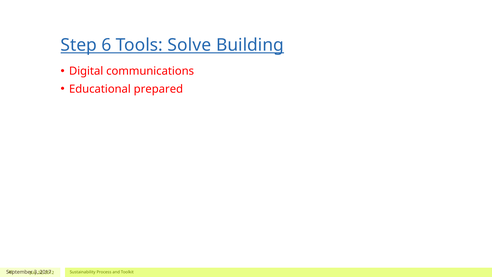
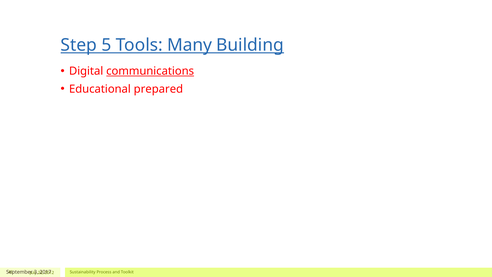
6: 6 -> 5
Solve: Solve -> Many
communications underline: none -> present
